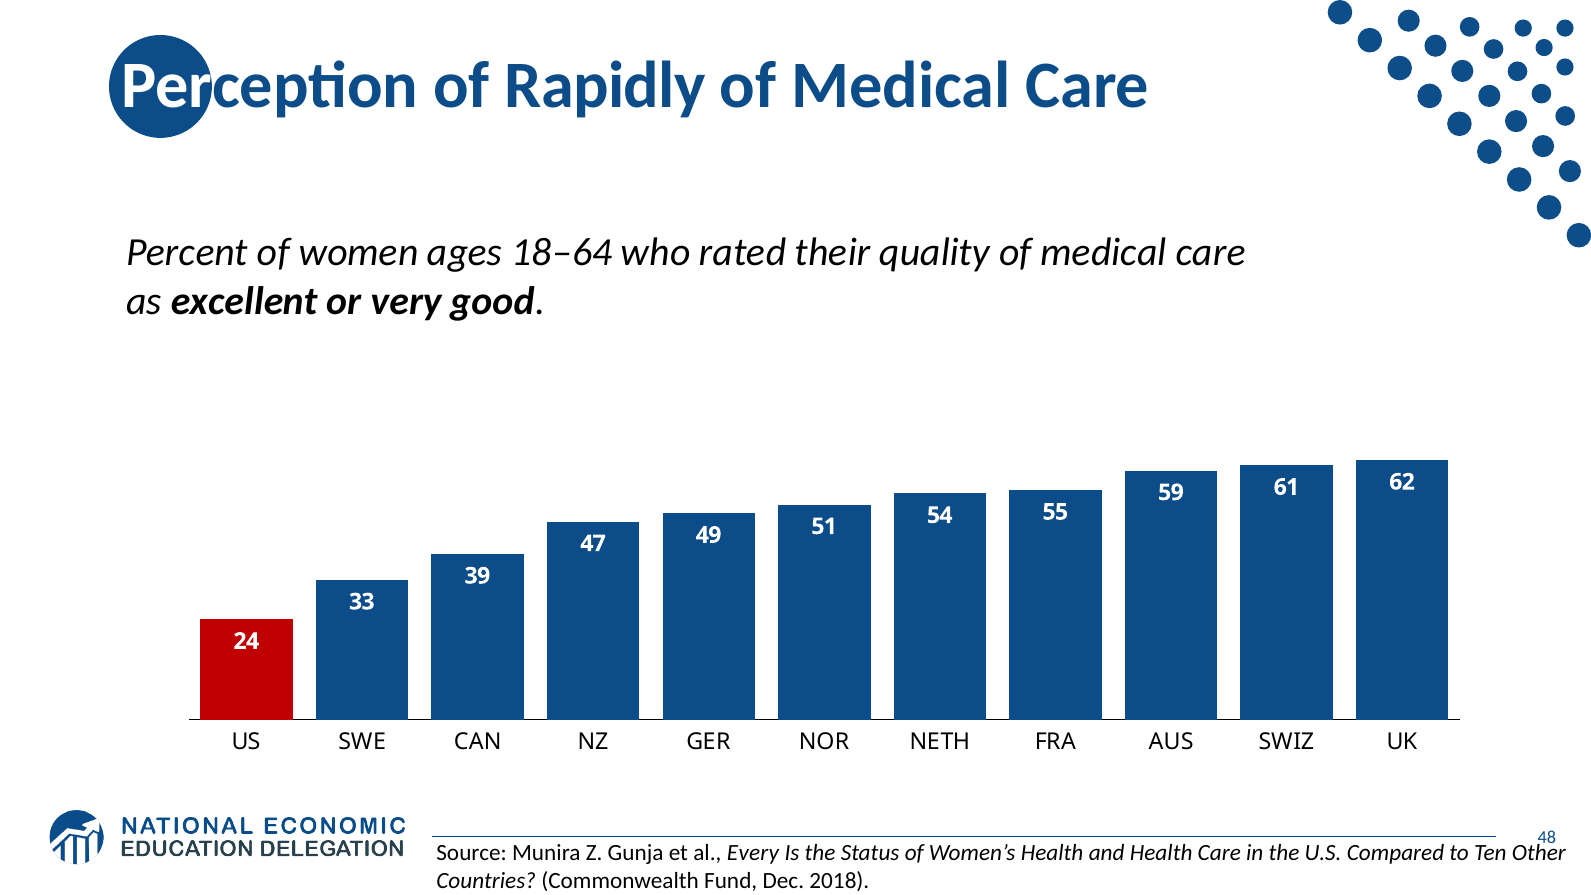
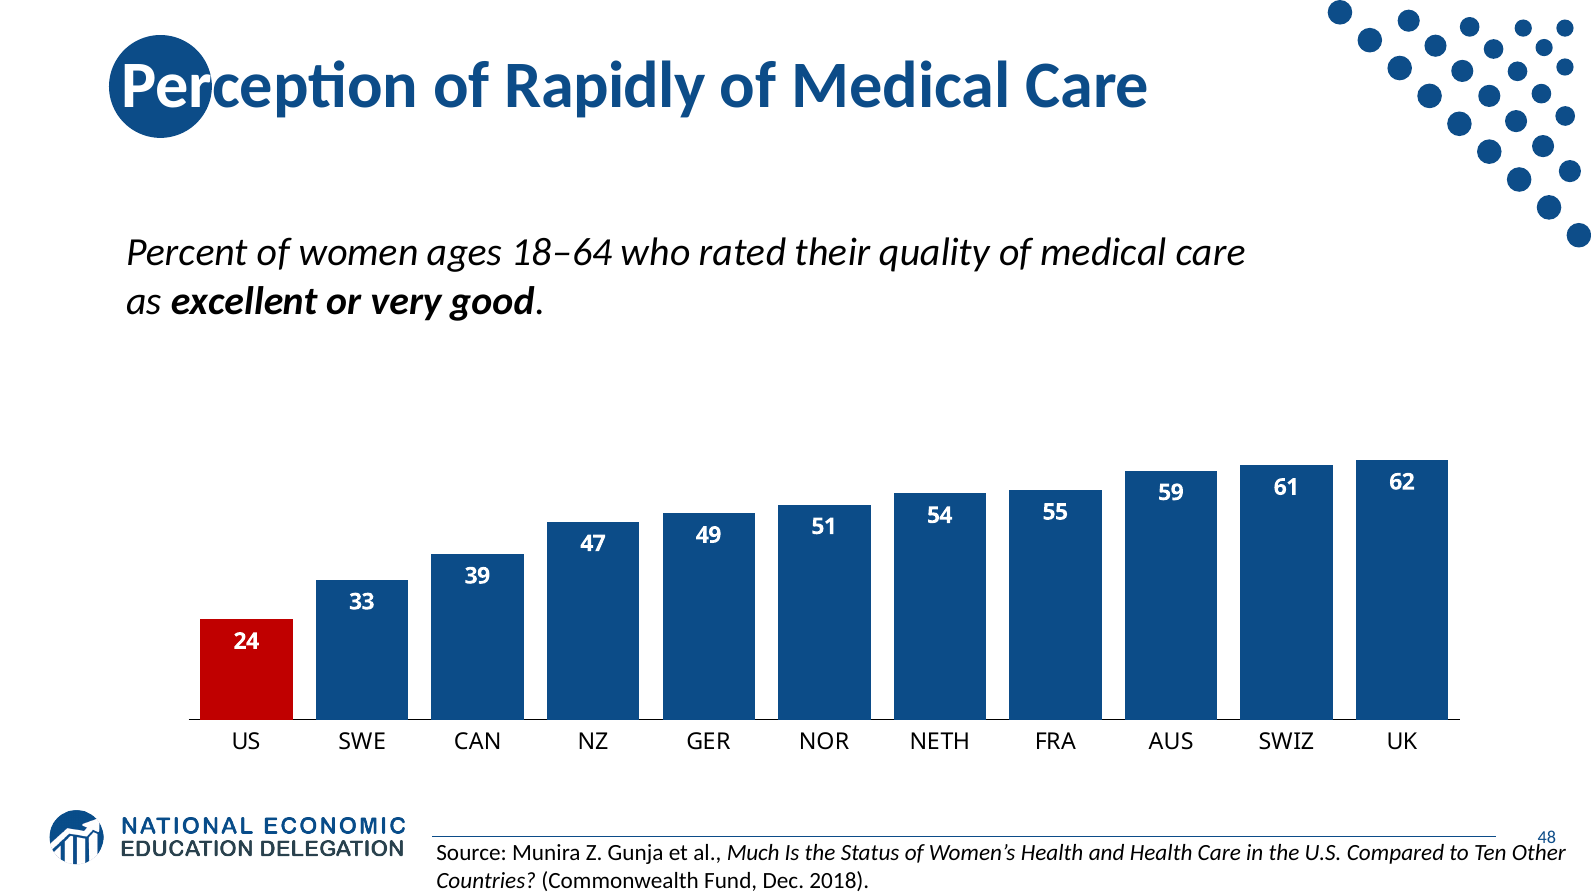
Every: Every -> Much
